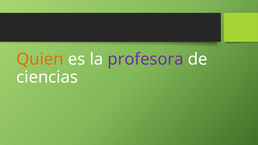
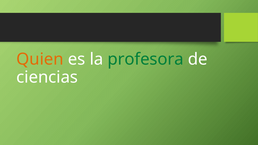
profesora colour: purple -> green
